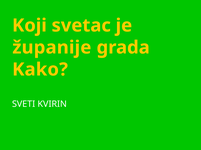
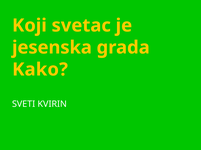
županije: županije -> jesenska
